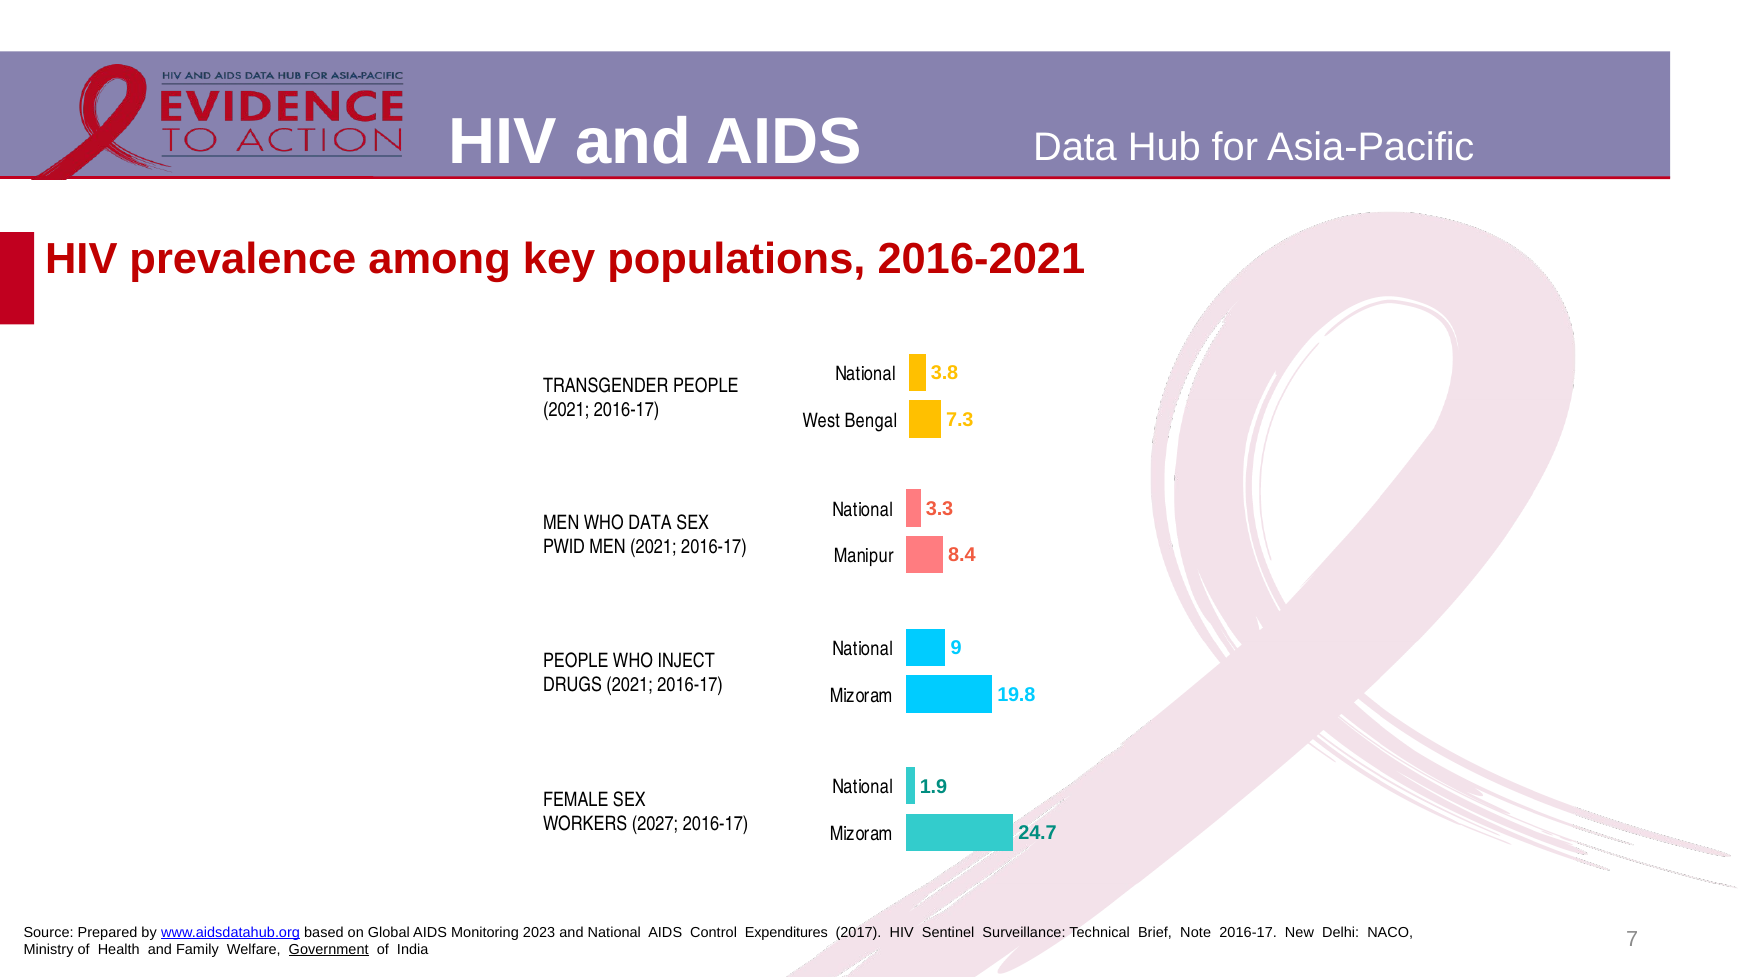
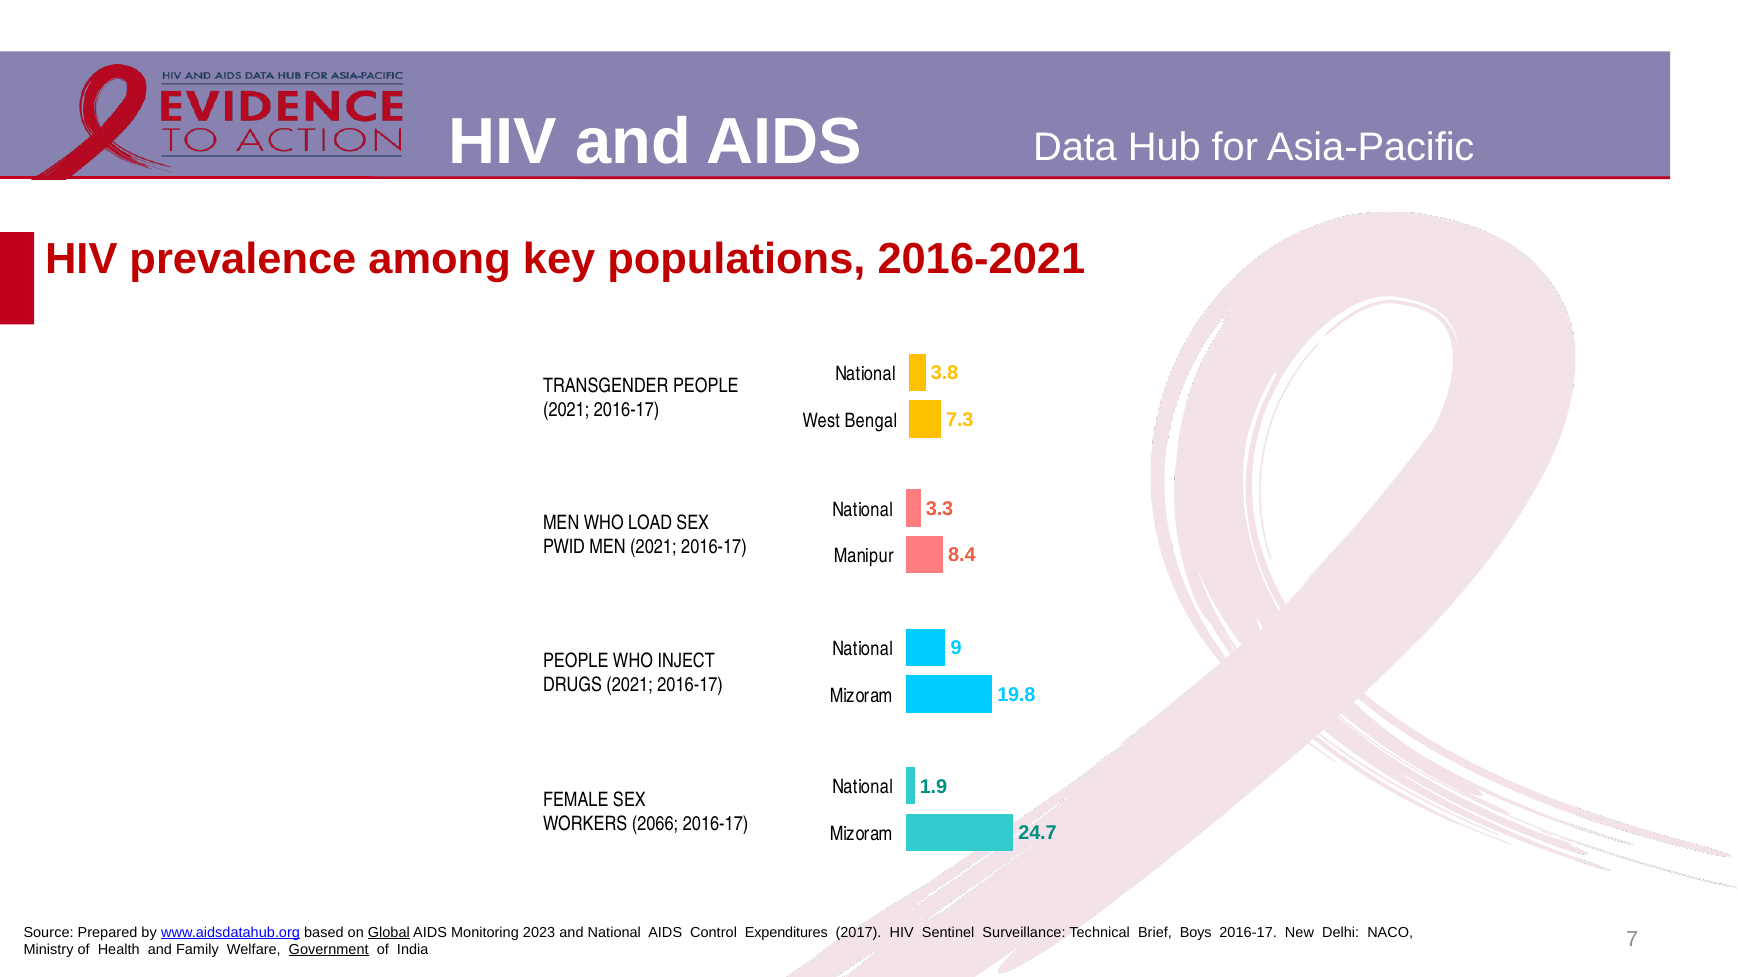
WHO DATA: DATA -> LOAD
2027: 2027 -> 2066
Global underline: none -> present
Note: Note -> Boys
